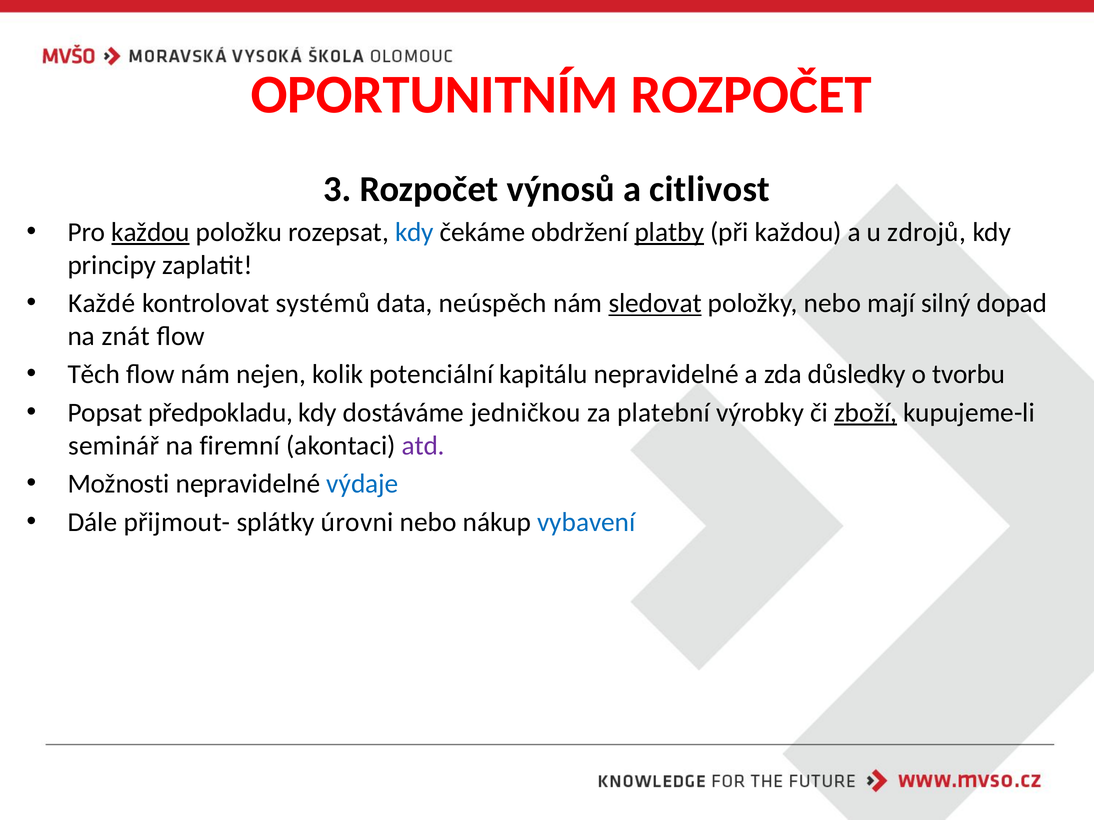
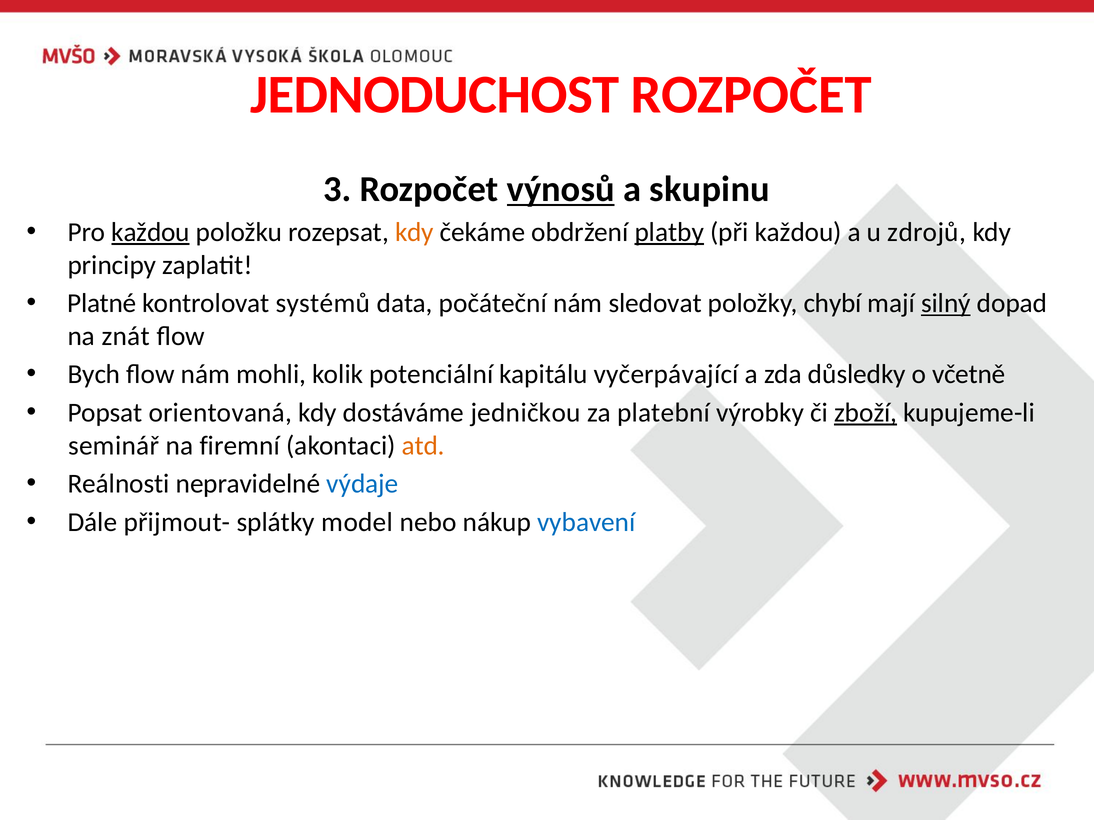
OPORTUNITNÍM: OPORTUNITNÍM -> JEDNODUCHOST
výnosů underline: none -> present
citlivost: citlivost -> skupinu
kdy at (414, 232) colour: blue -> orange
Každé: Každé -> Platné
neúspěch: neúspěch -> počáteční
sledovat underline: present -> none
položky nebo: nebo -> chybí
silný underline: none -> present
Těch: Těch -> Bych
nejen: nejen -> mohli
kapitálu nepravidelné: nepravidelné -> vyčerpávající
tvorbu: tvorbu -> včetně
předpokladu: předpokladu -> orientovaná
atd colour: purple -> orange
Možnosti: Možnosti -> Reálnosti
úrovni: úrovni -> model
